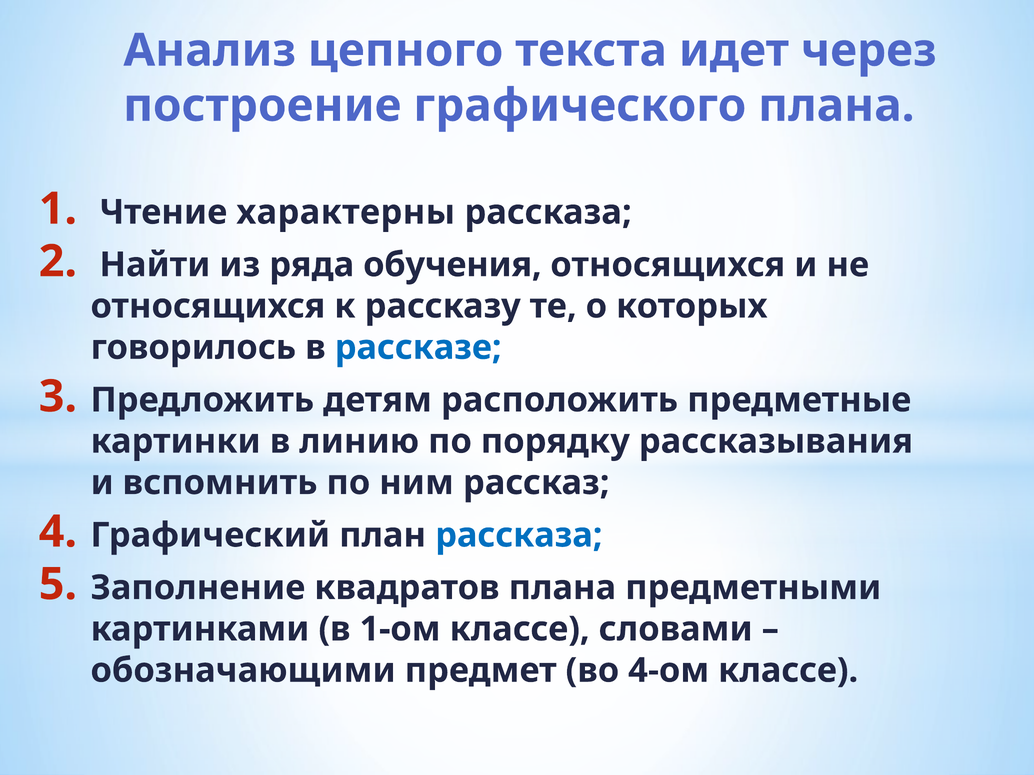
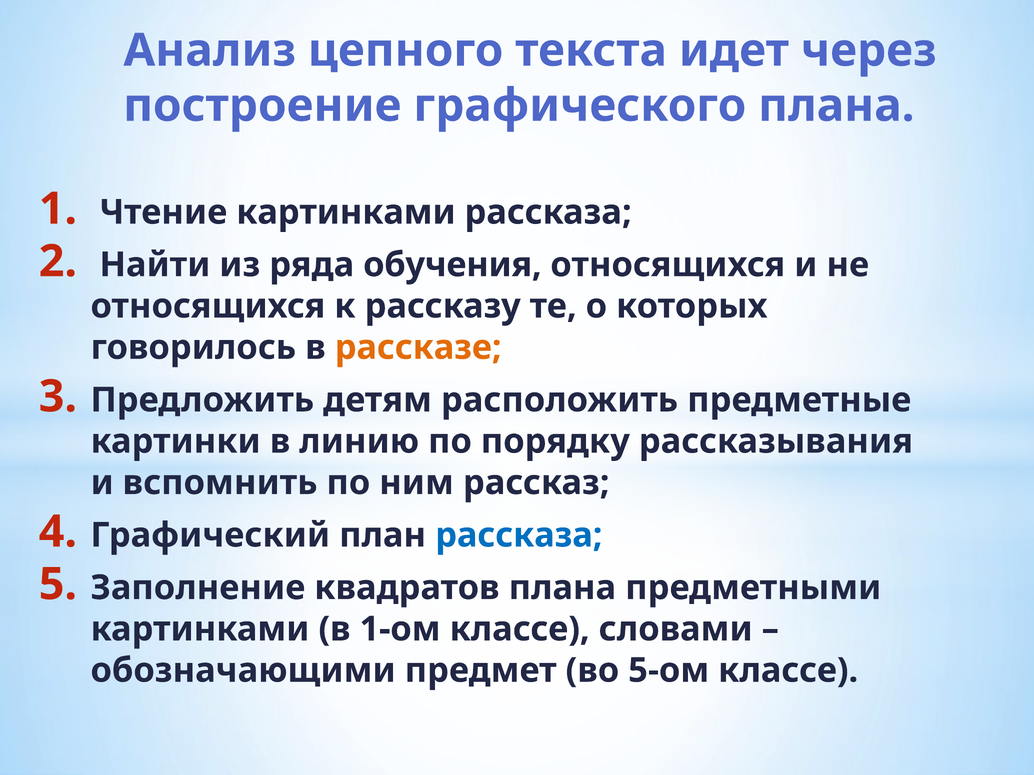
Чтение характерны: характерны -> картинками
рассказе colour: blue -> orange
4-ом: 4-ом -> 5-ом
